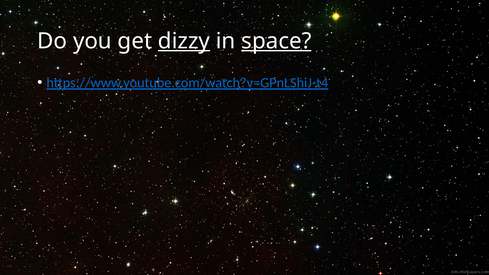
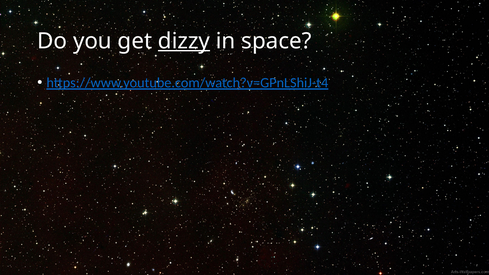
space underline: present -> none
